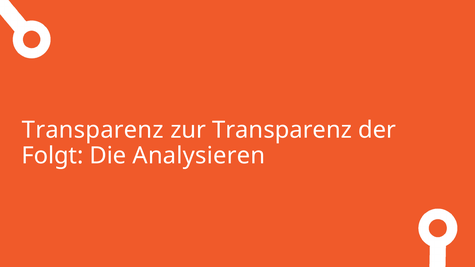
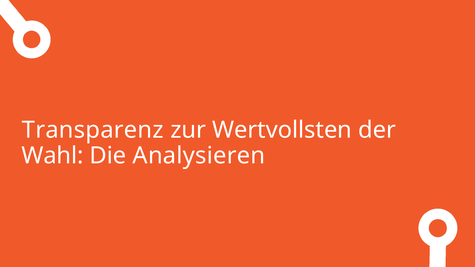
zur Transparenz: Transparenz -> Wertvollsten
Folgt: Folgt -> Wahl
